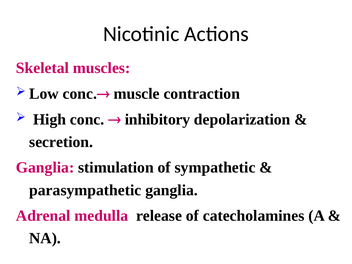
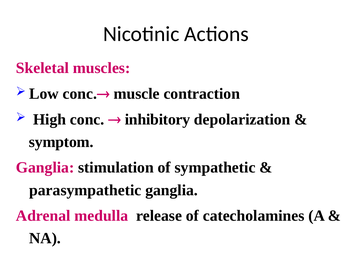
secretion: secretion -> symptom
